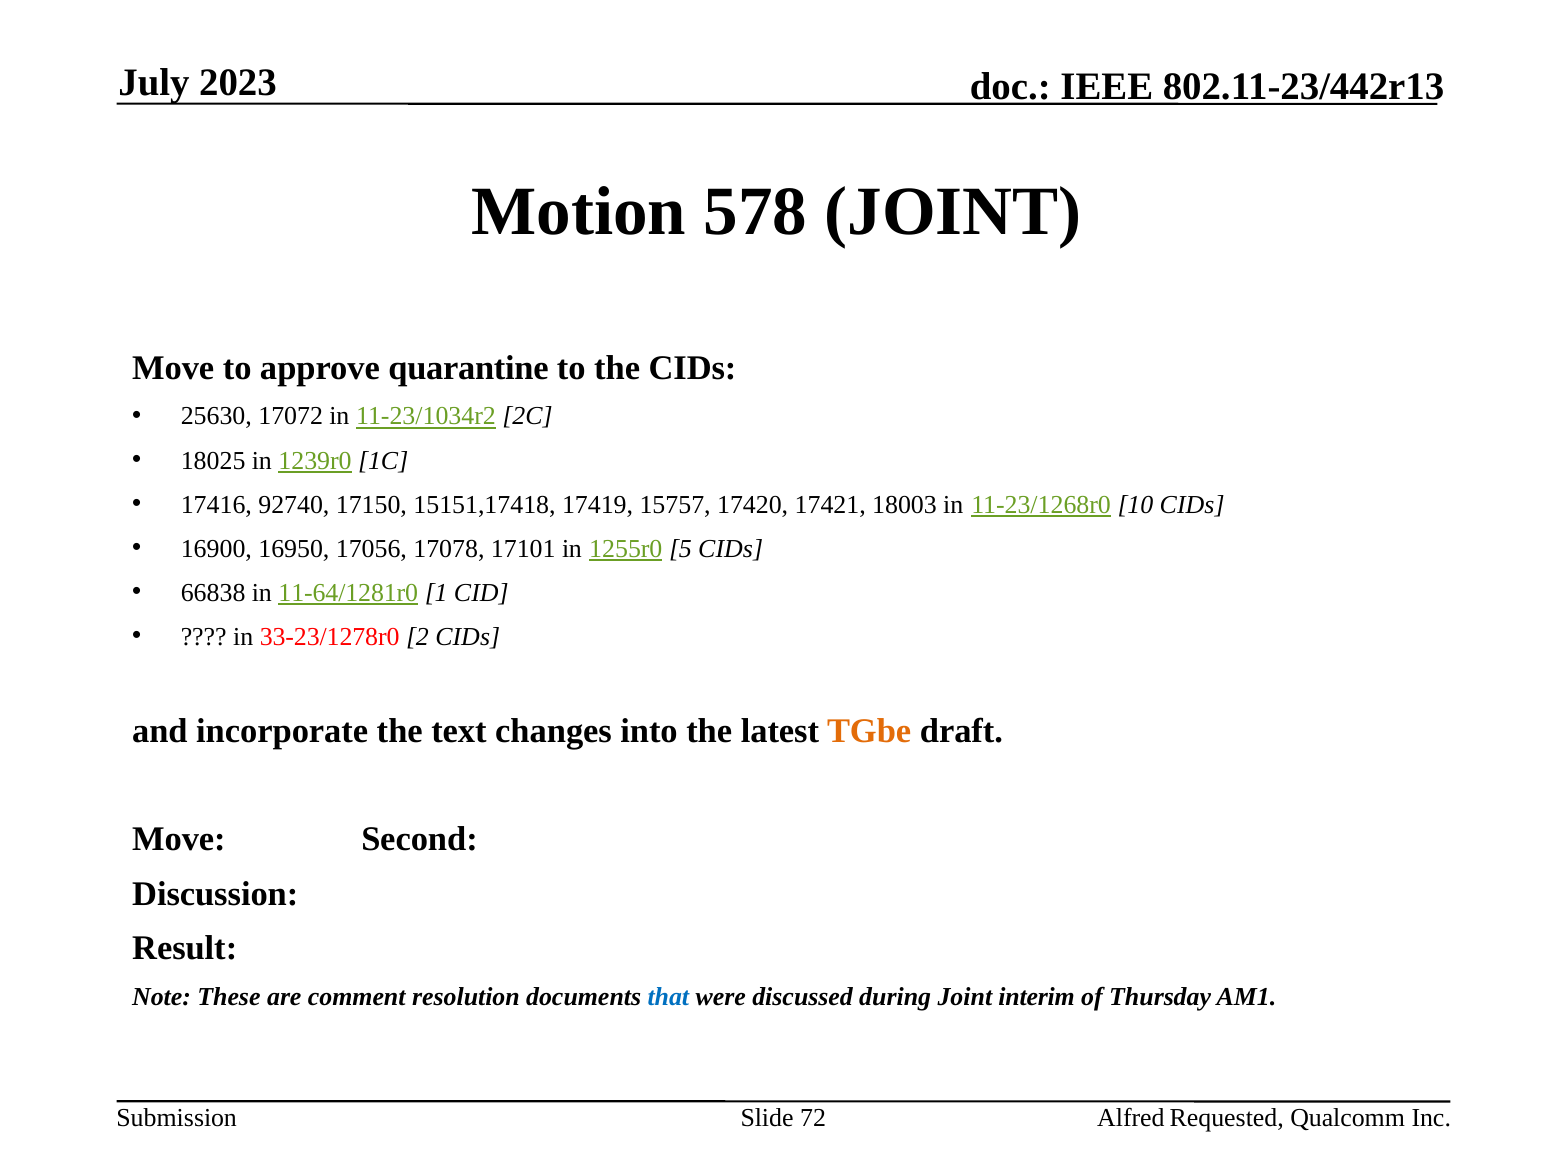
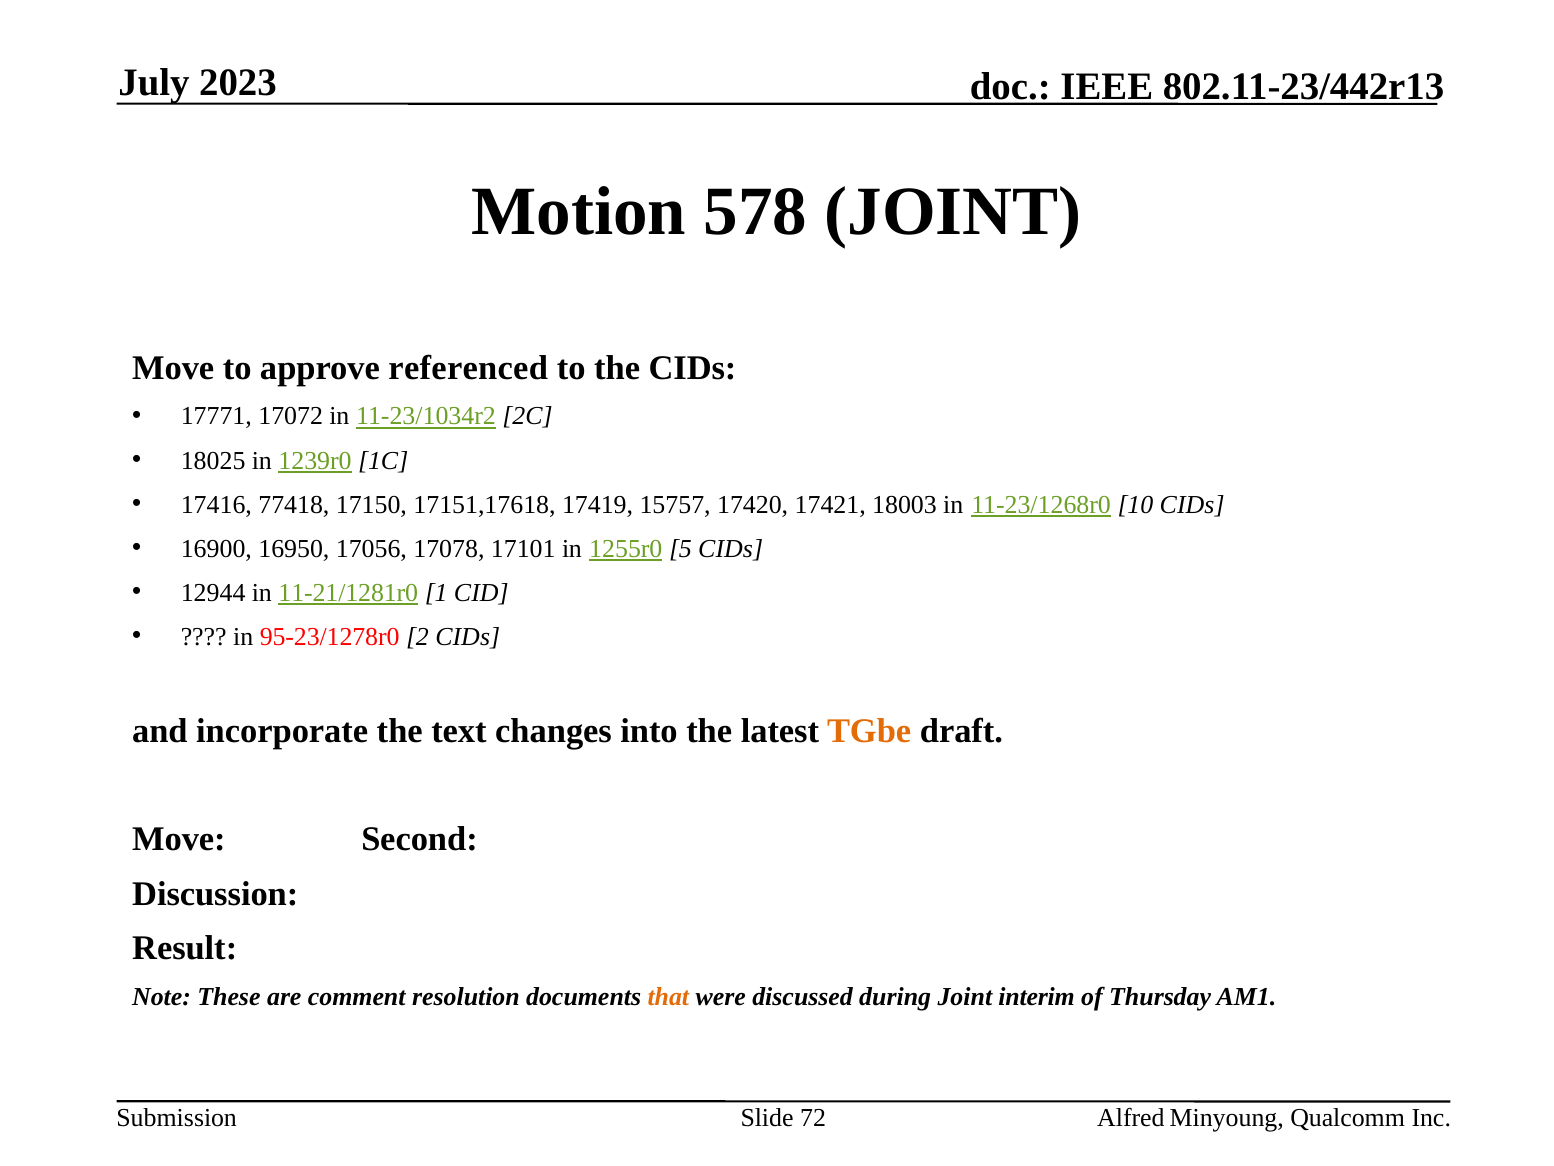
quarantine: quarantine -> referenced
25630: 25630 -> 17771
92740: 92740 -> 77418
15151,17418: 15151,17418 -> 17151,17618
66838: 66838 -> 12944
11-64/1281r0: 11-64/1281r0 -> 11-21/1281r0
33-23/1278r0: 33-23/1278r0 -> 95-23/1278r0
that colour: blue -> orange
Requested: Requested -> Minyoung
